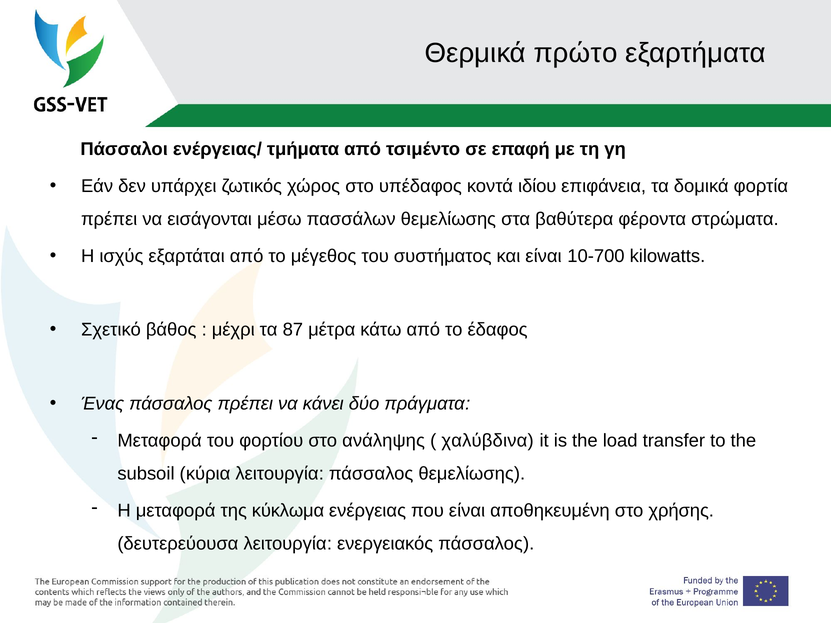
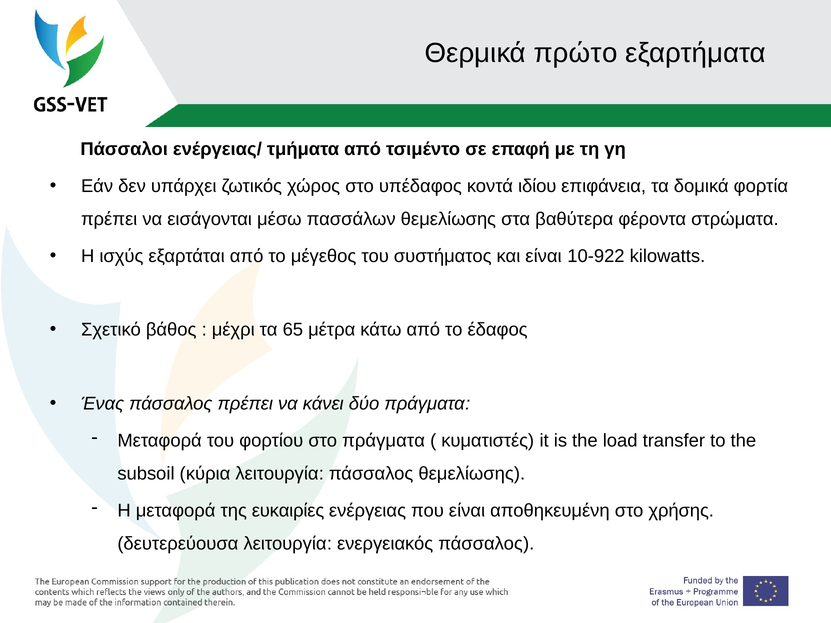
10-700: 10-700 -> 10-922
87: 87 -> 65
στο ανάληψης: ανάληψης -> πράγματα
χαλύβδινα: χαλύβδινα -> κυματιστές
κύκλωμα: κύκλωμα -> ευκαιρίες
